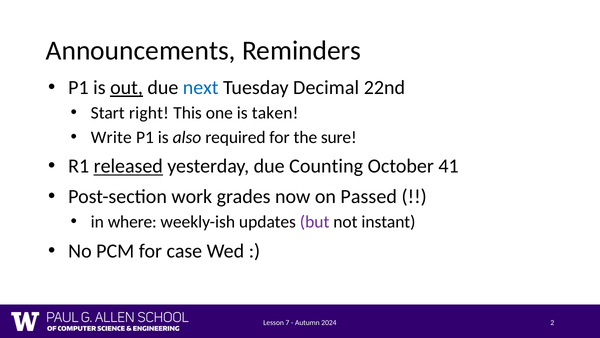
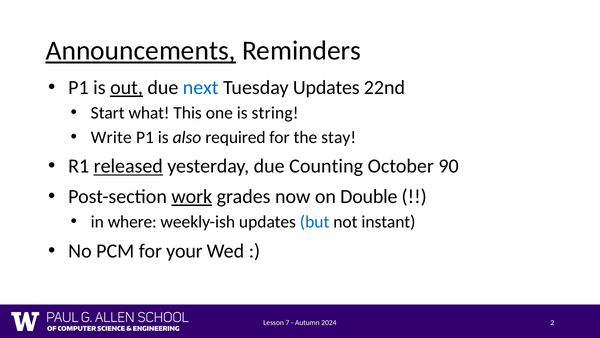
Announcements underline: none -> present
Tuesday Decimal: Decimal -> Updates
right: right -> what
taken: taken -> string
sure: sure -> stay
41: 41 -> 90
work underline: none -> present
Passed: Passed -> Double
but colour: purple -> blue
case: case -> your
